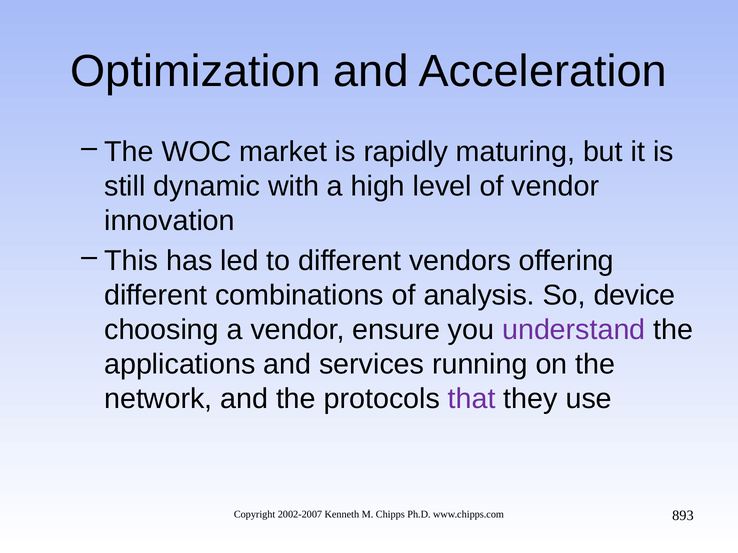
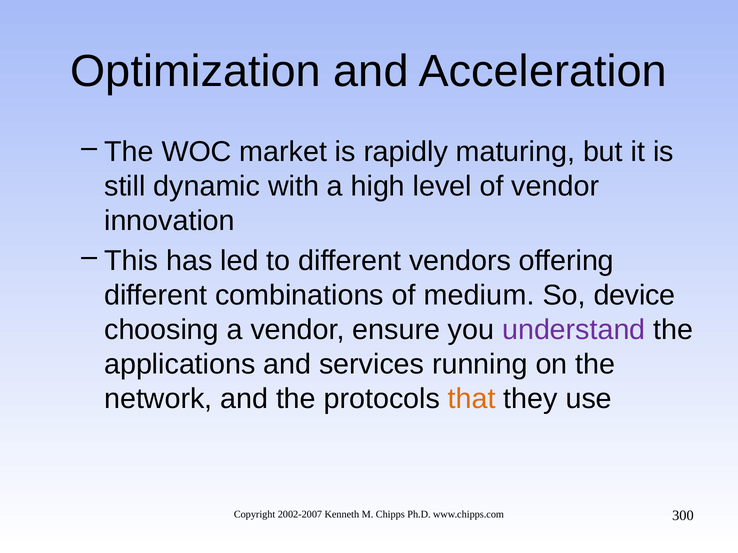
analysis: analysis -> medium
that colour: purple -> orange
893: 893 -> 300
